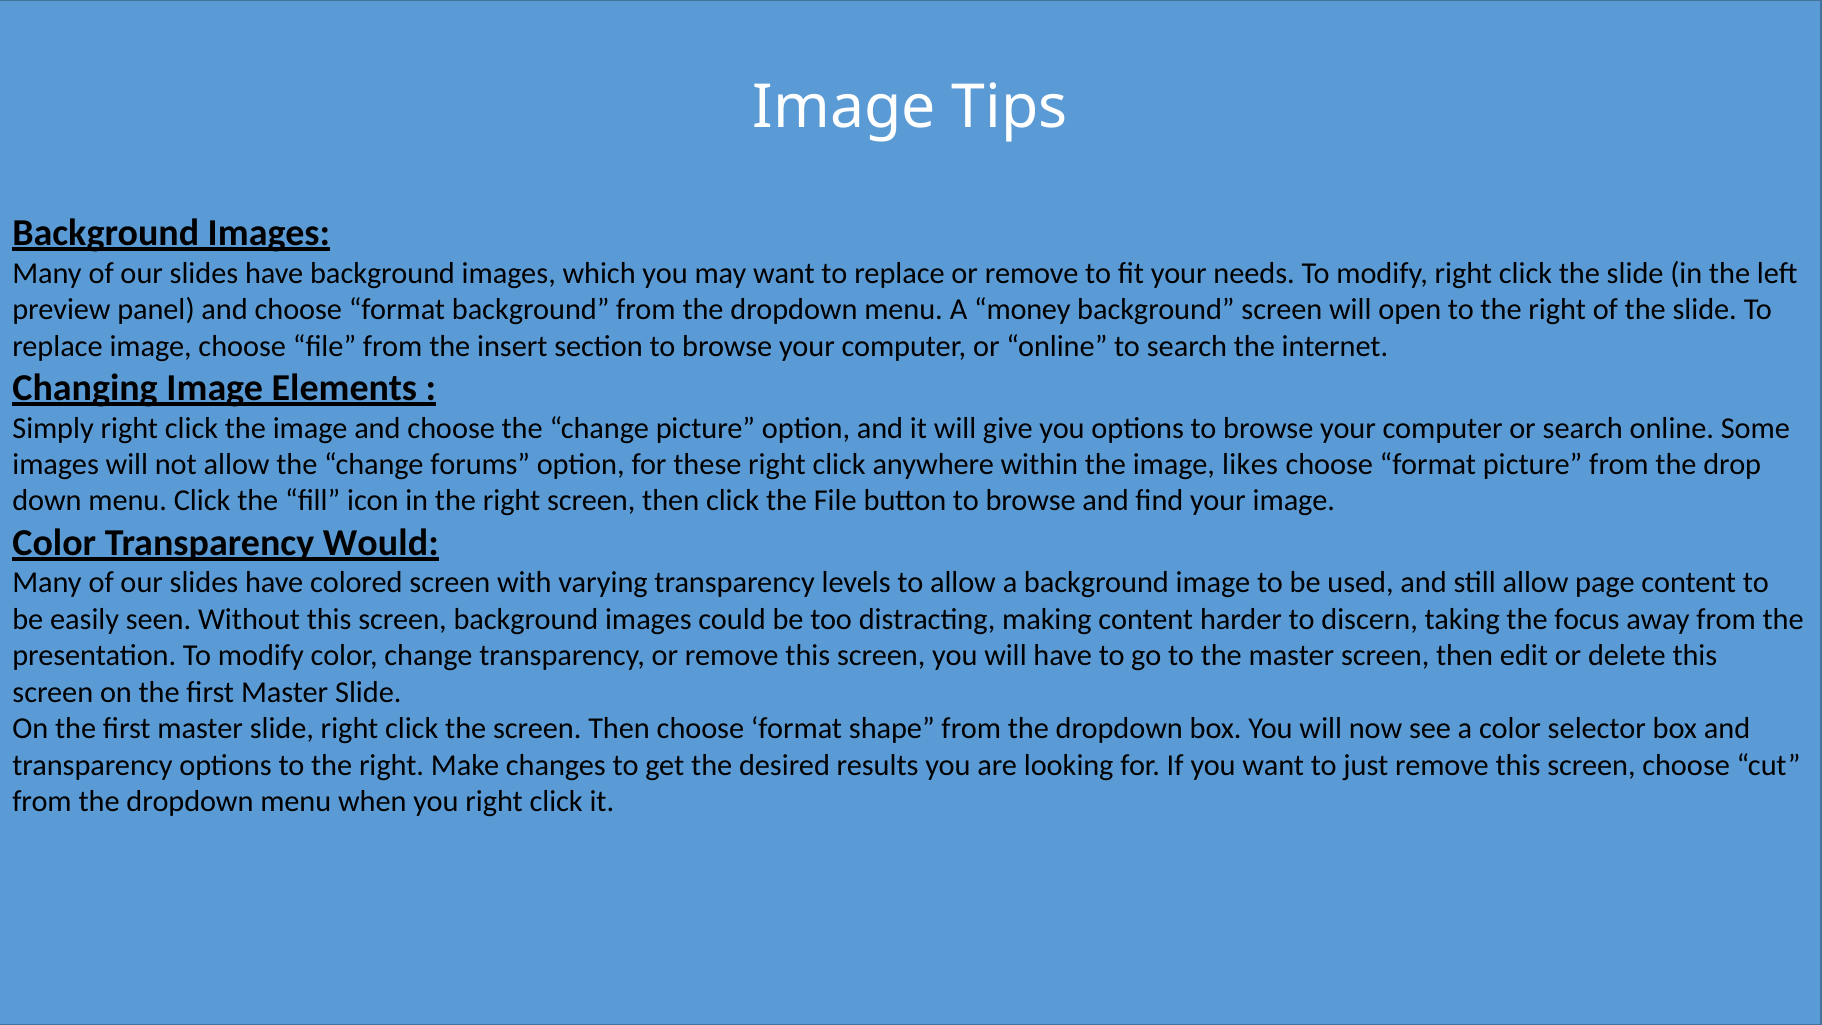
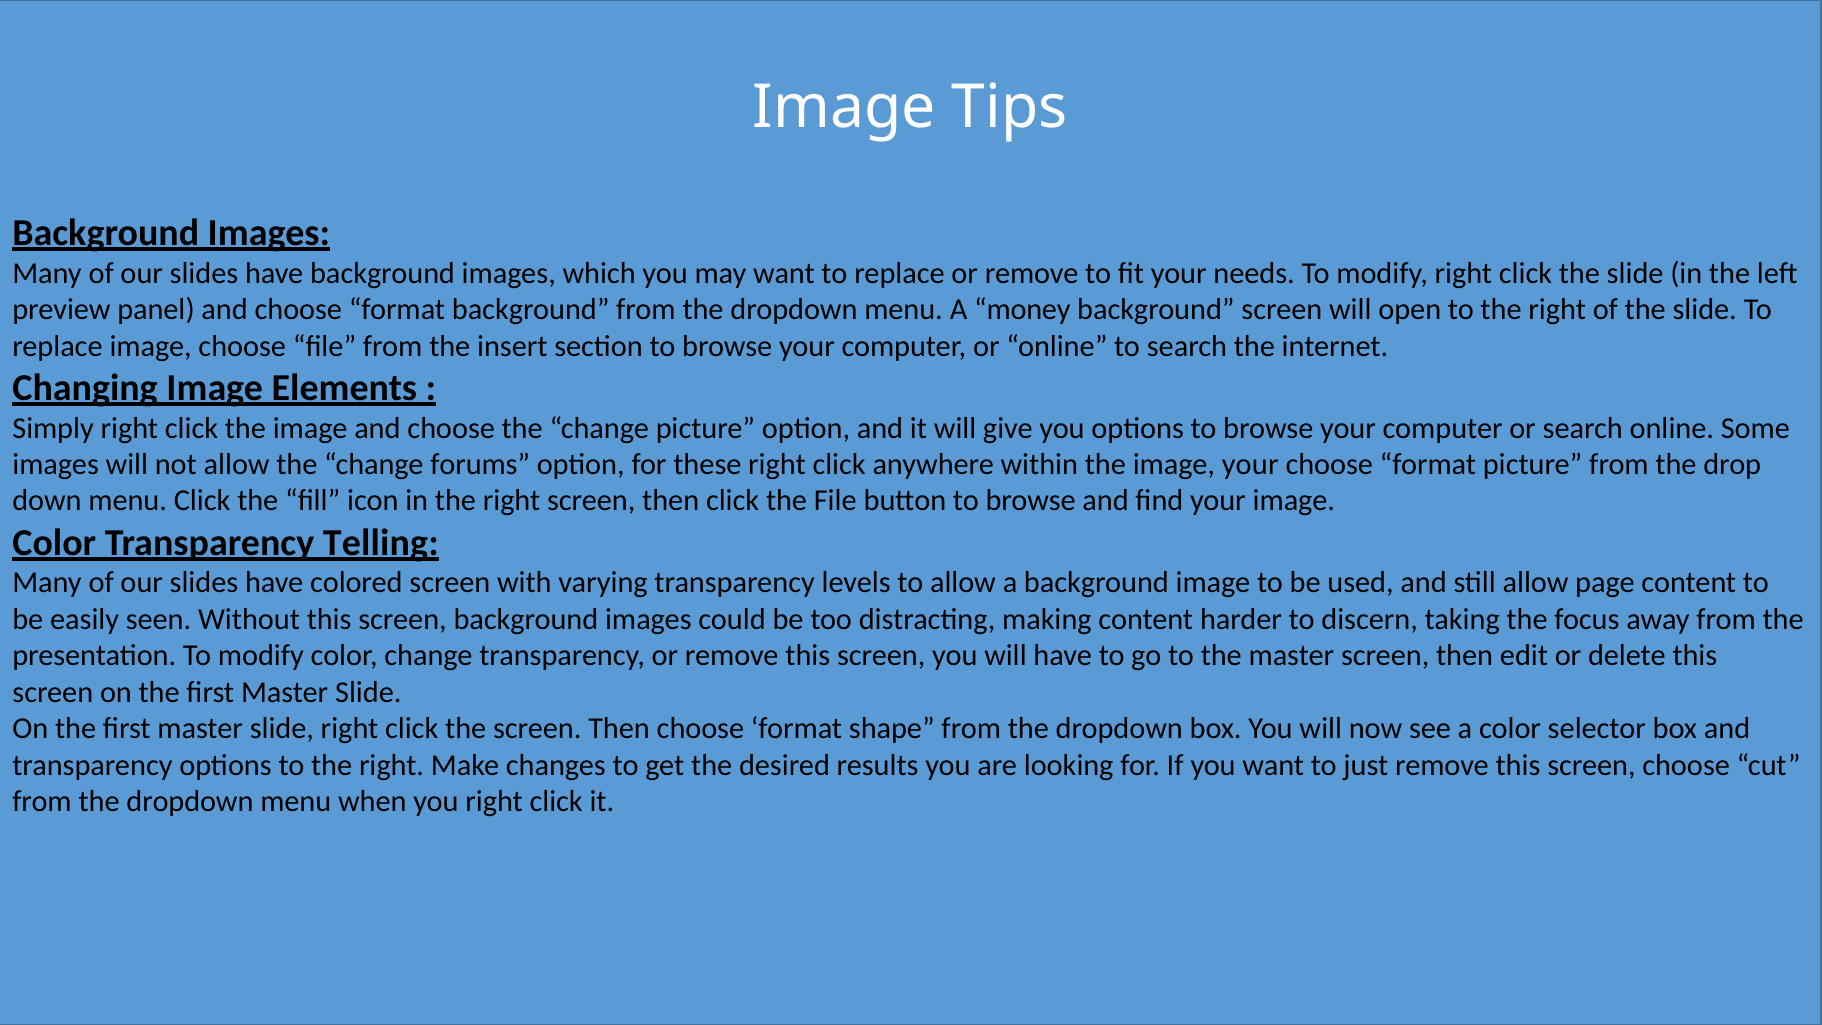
image likes: likes -> your
Would: Would -> Telling
